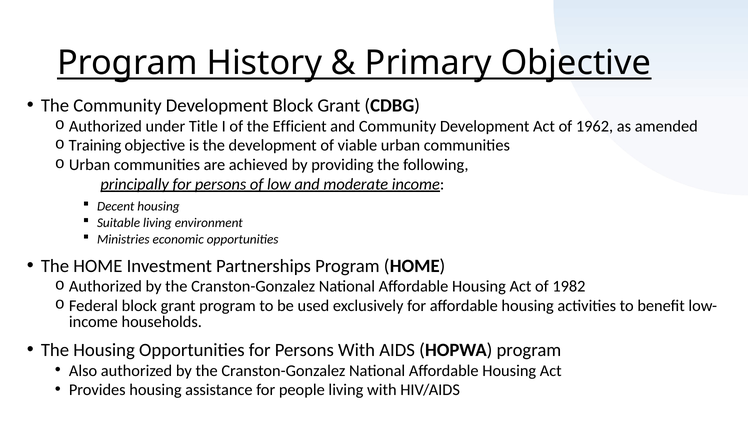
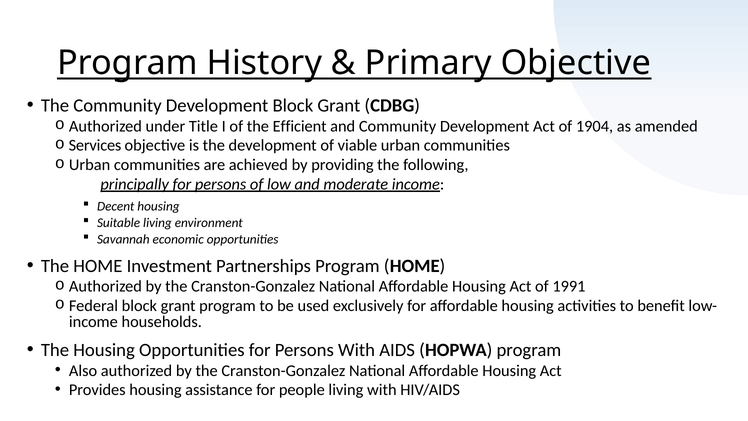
1962: 1962 -> 1904
Training: Training -> Services
Ministries: Ministries -> Savannah
1982: 1982 -> 1991
